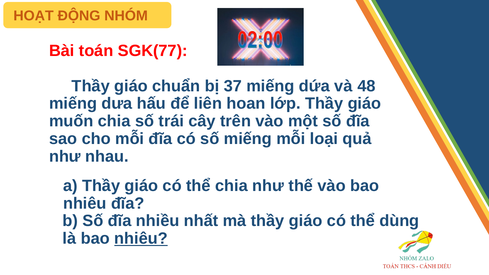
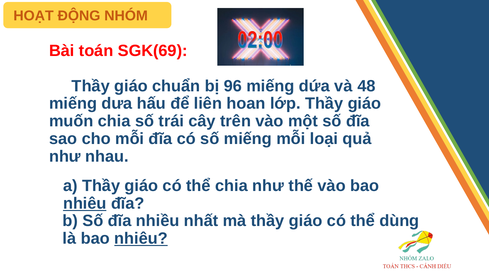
SGK(77: SGK(77 -> SGK(69
37: 37 -> 96
nhiêu at (85, 204) underline: none -> present
